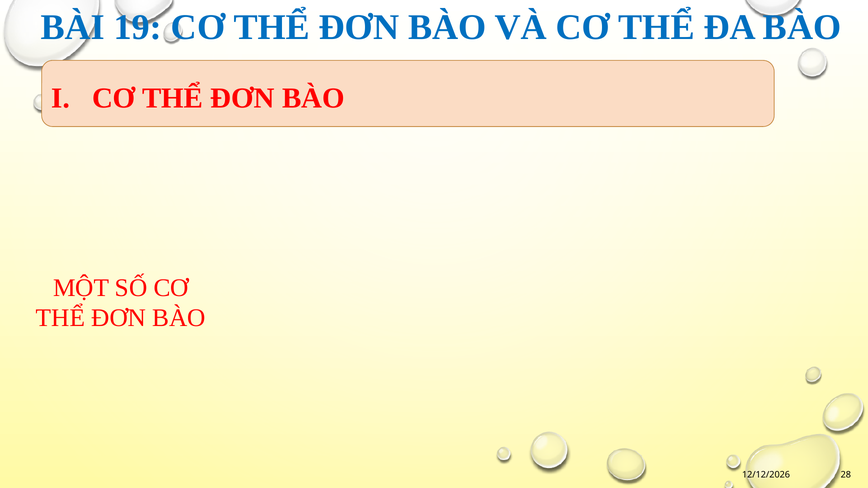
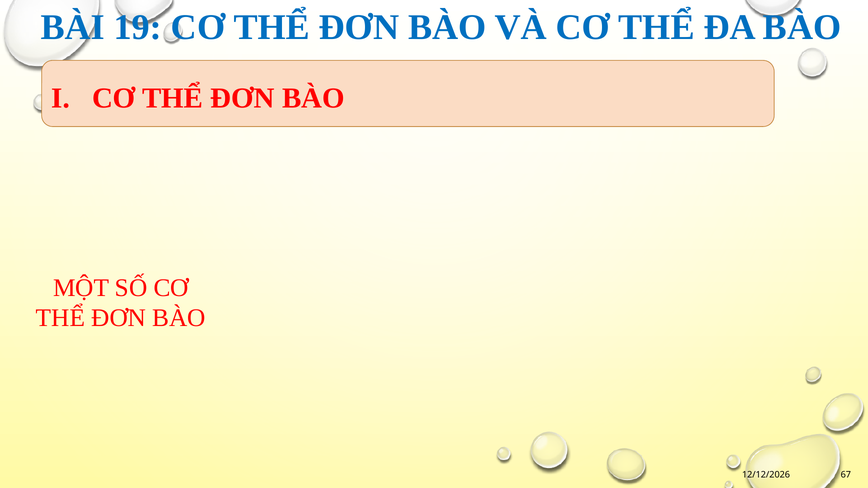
28: 28 -> 67
